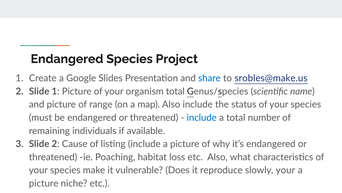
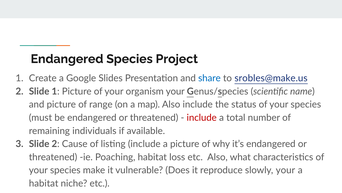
organism total: total -> your
include at (202, 117) colour: blue -> red
picture at (44, 183): picture -> habitat
